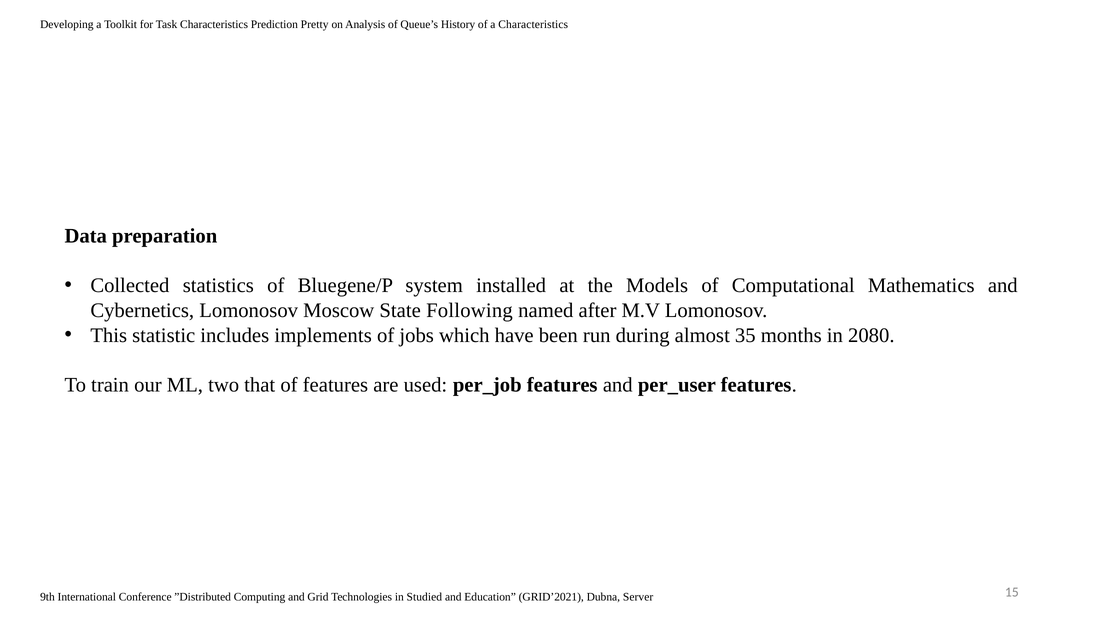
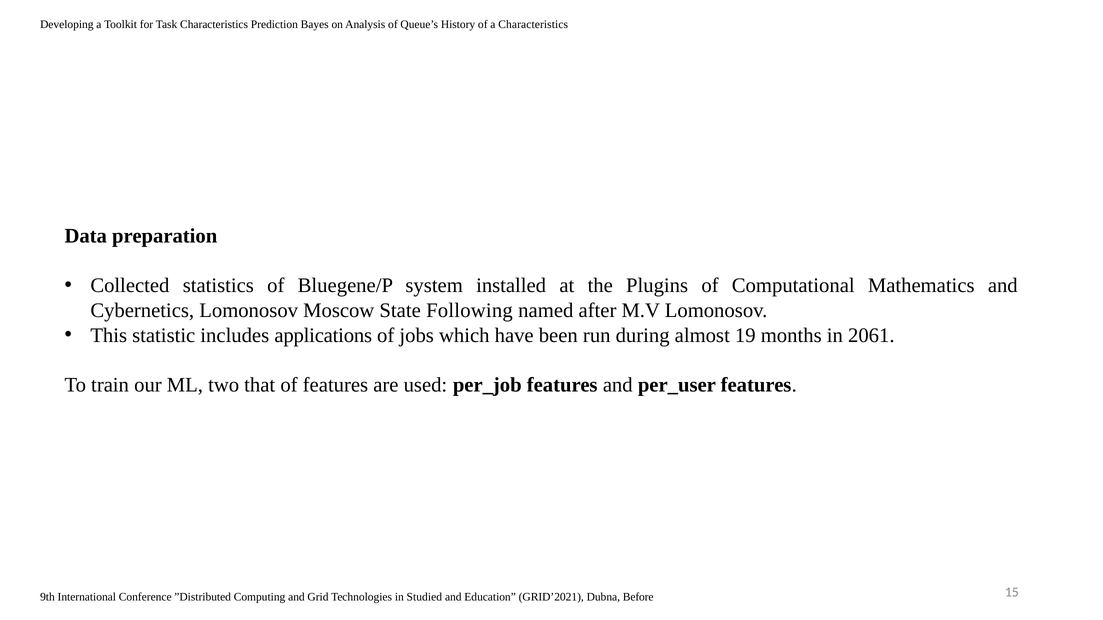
Pretty: Pretty -> Bayes
Models: Models -> Plugins
implements: implements -> applications
35: 35 -> 19
2080: 2080 -> 2061
Server: Server -> Before
